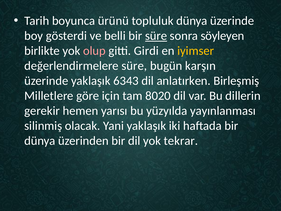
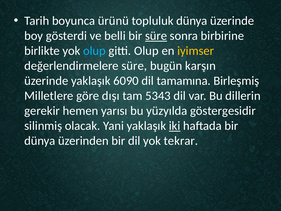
söyleyen: söyleyen -> birbirine
olup at (94, 51) colour: pink -> light blue
gitti Girdi: Girdi -> Olup
6343: 6343 -> 6090
anlatırken: anlatırken -> tamamına
için: için -> dışı
8020: 8020 -> 5343
yayınlanması: yayınlanması -> göstergesidir
iki underline: none -> present
